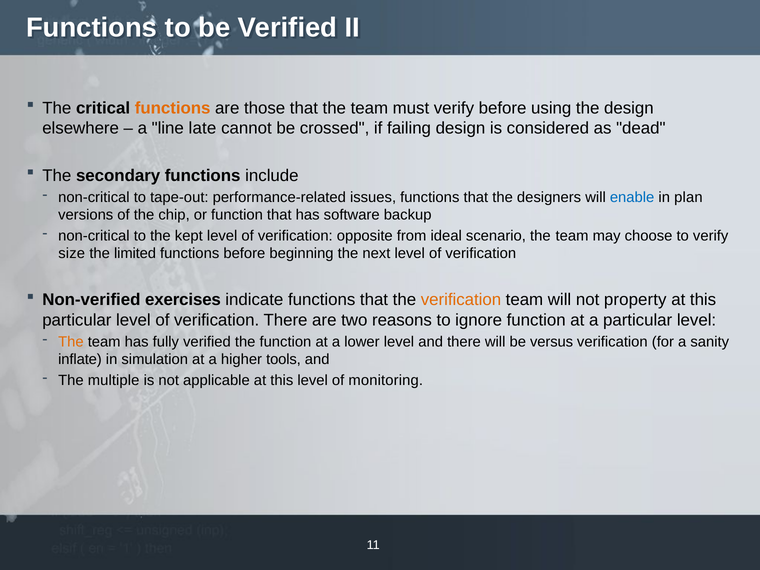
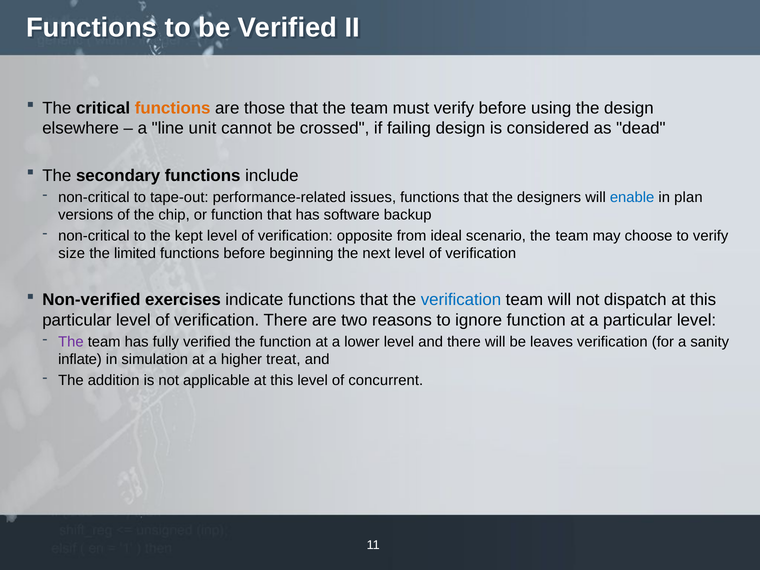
late: late -> unit
verification at (461, 300) colour: orange -> blue
property: property -> dispatch
The at (71, 342) colour: orange -> purple
versus: versus -> leaves
tools: tools -> treat
multiple: multiple -> addition
monitoring: monitoring -> concurrent
